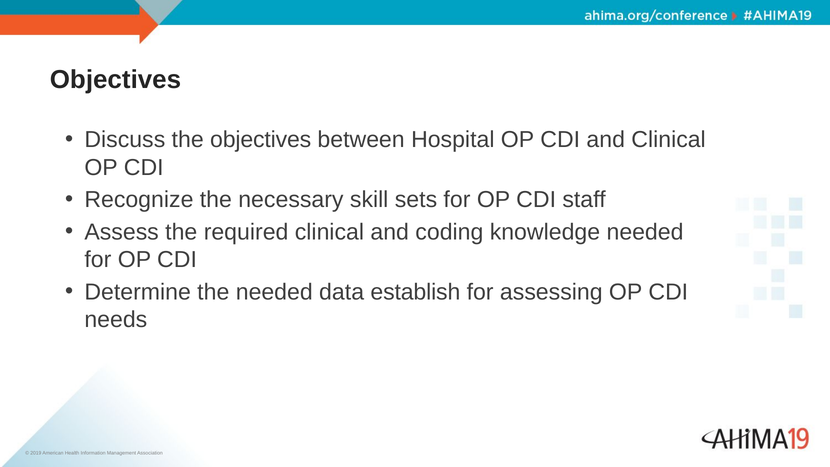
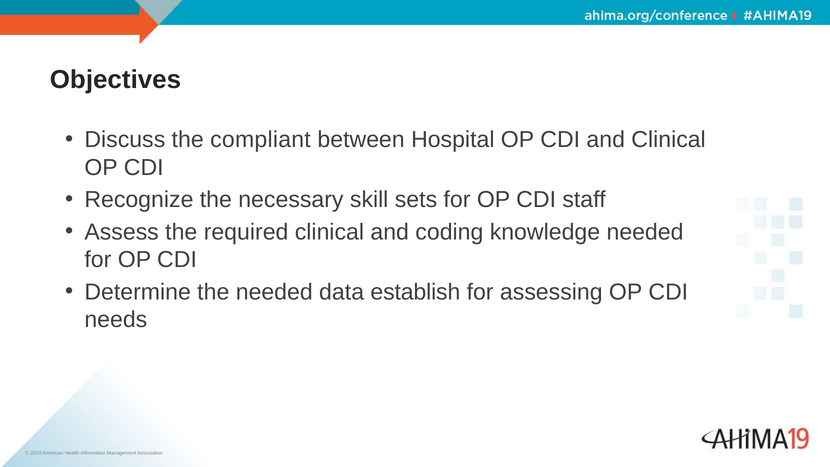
the objectives: objectives -> compliant
